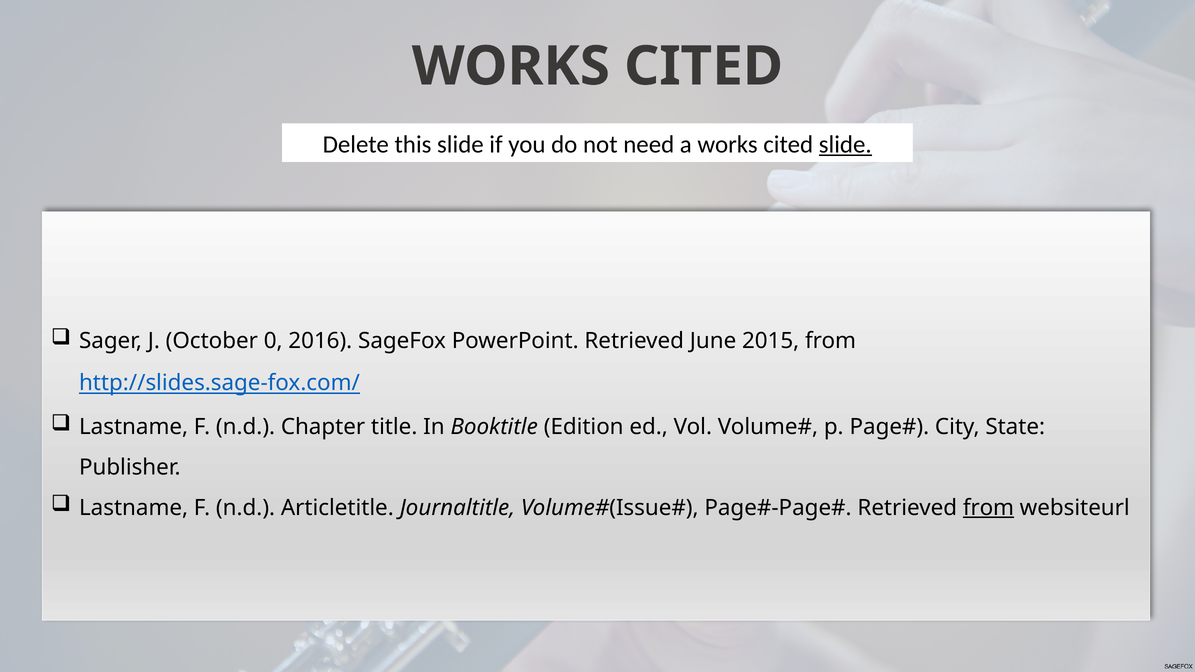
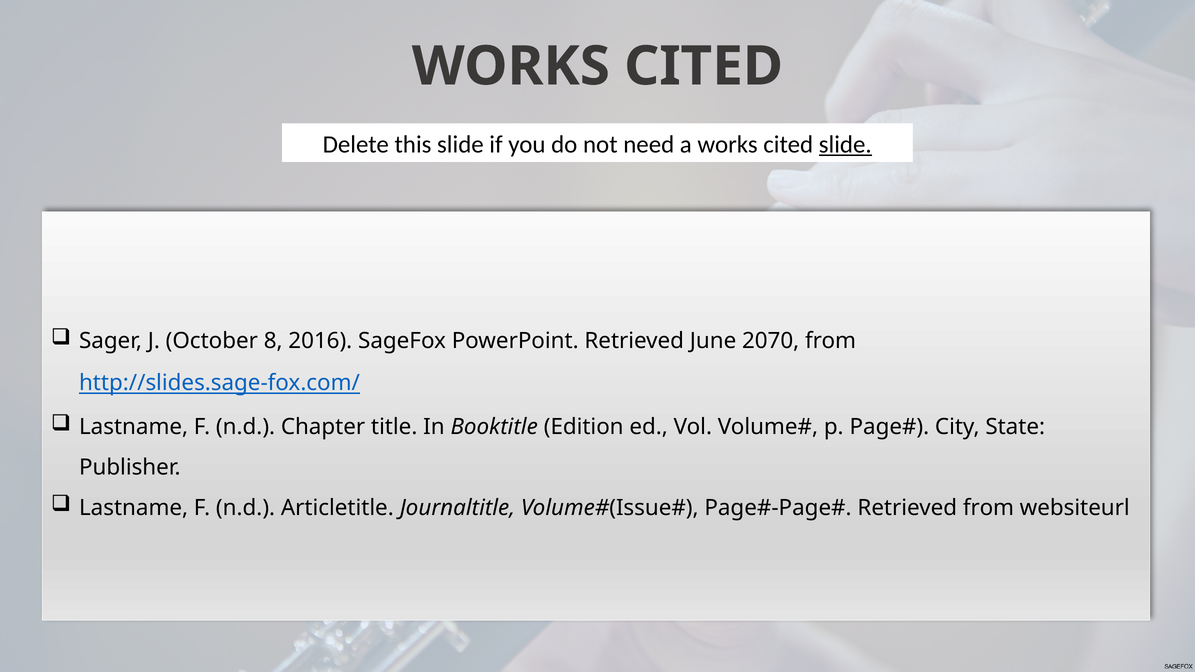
0: 0 -> 8
2015: 2015 -> 2070
from at (988, 508) underline: present -> none
